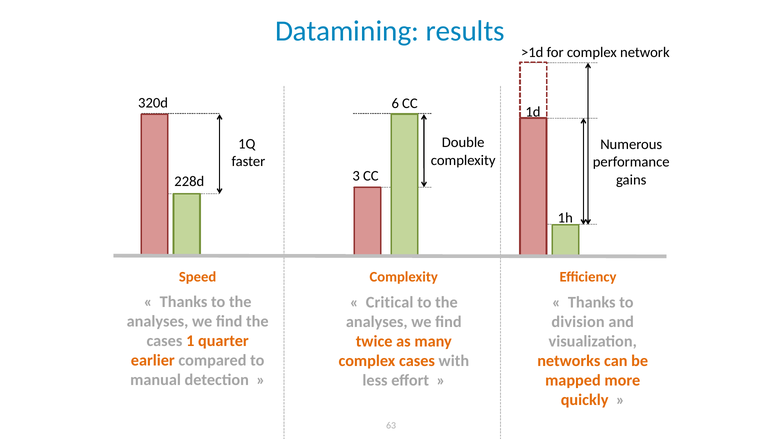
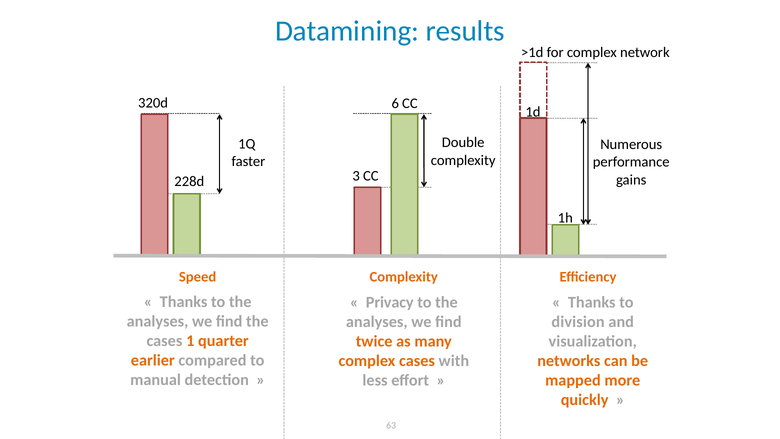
Critical: Critical -> Privacy
